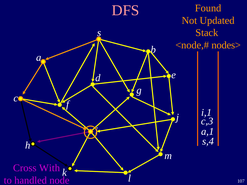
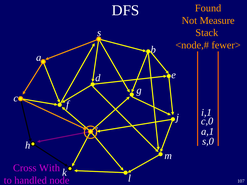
DFS colour: pink -> white
Updated: Updated -> Measure
nodes>: nodes> -> fewer>
c,3: c,3 -> c,0
s,4: s,4 -> s,0
